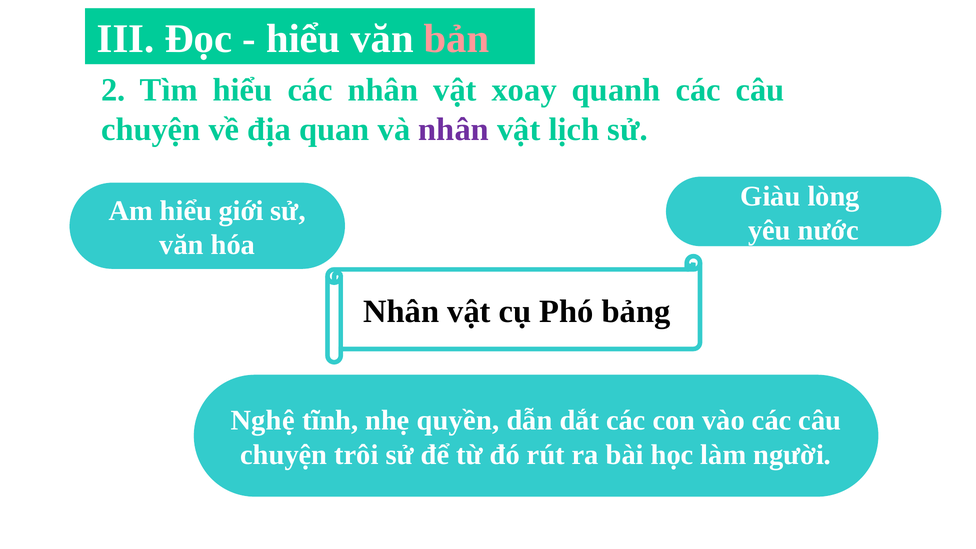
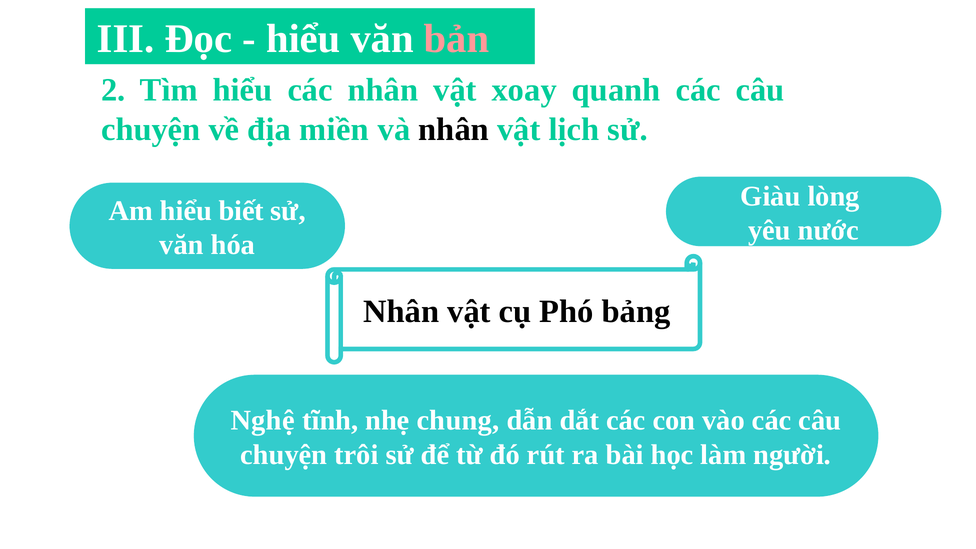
quan: quan -> miền
nhân at (454, 129) colour: purple -> black
giới: giới -> biết
quyền: quyền -> chung
